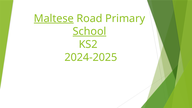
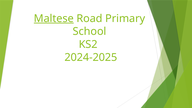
School underline: present -> none
